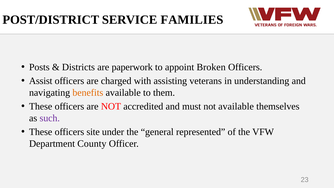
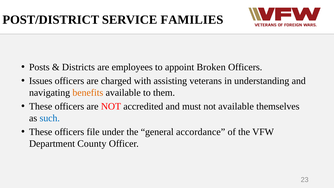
paperwork: paperwork -> employees
Assist: Assist -> Issues
such colour: purple -> blue
site: site -> file
represented: represented -> accordance
